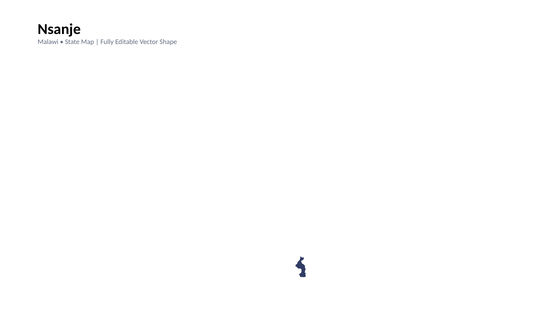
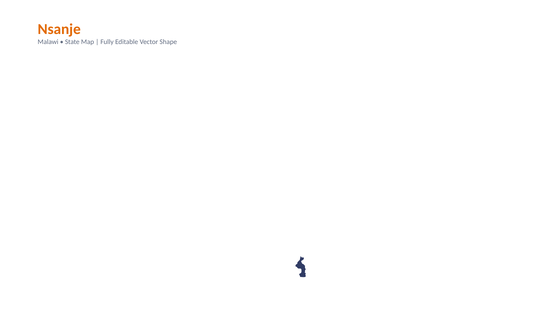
Nsanje colour: black -> orange
